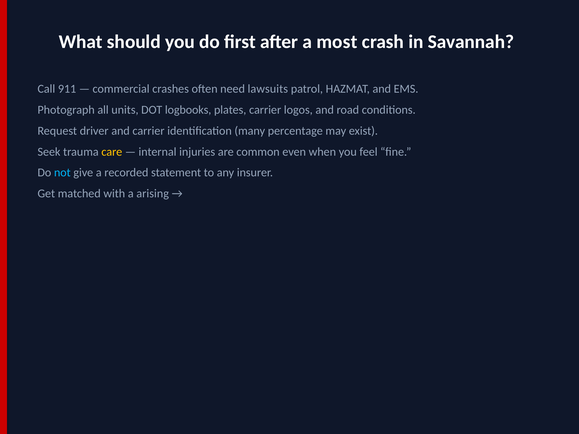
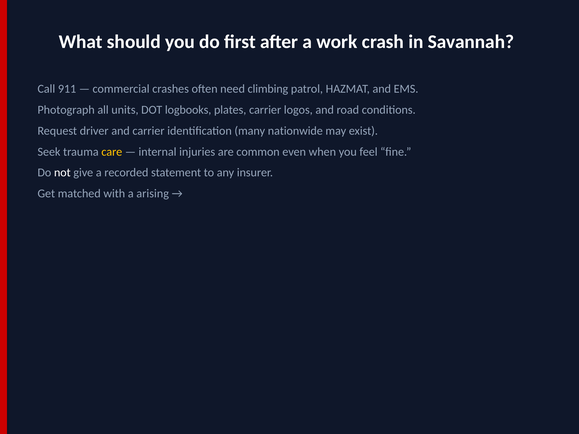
most: most -> work
lawsuits: lawsuits -> climbing
percentage: percentage -> nationwide
not colour: light blue -> white
